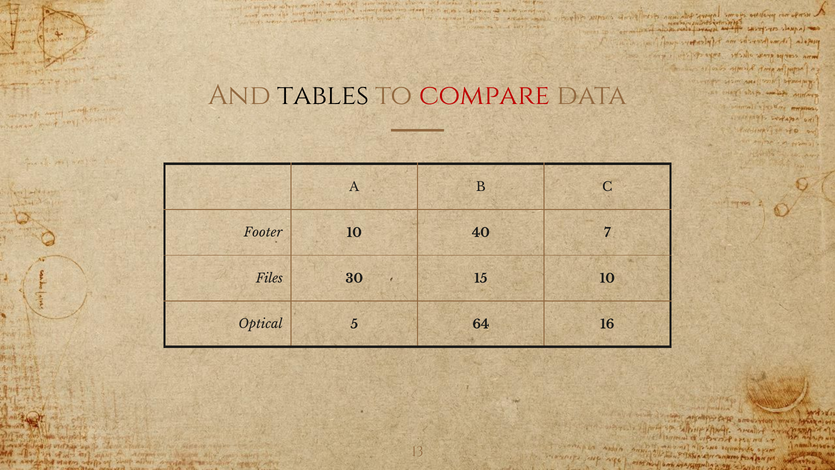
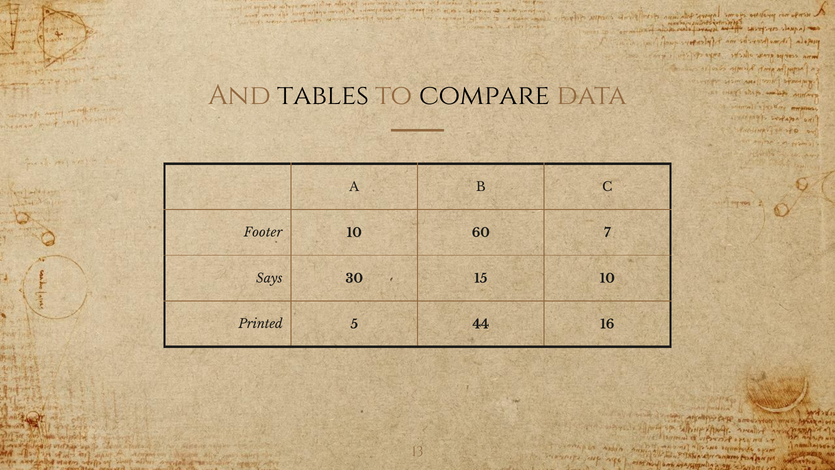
compare colour: red -> black
40: 40 -> 60
Files: Files -> Says
Optical: Optical -> Printed
64: 64 -> 44
